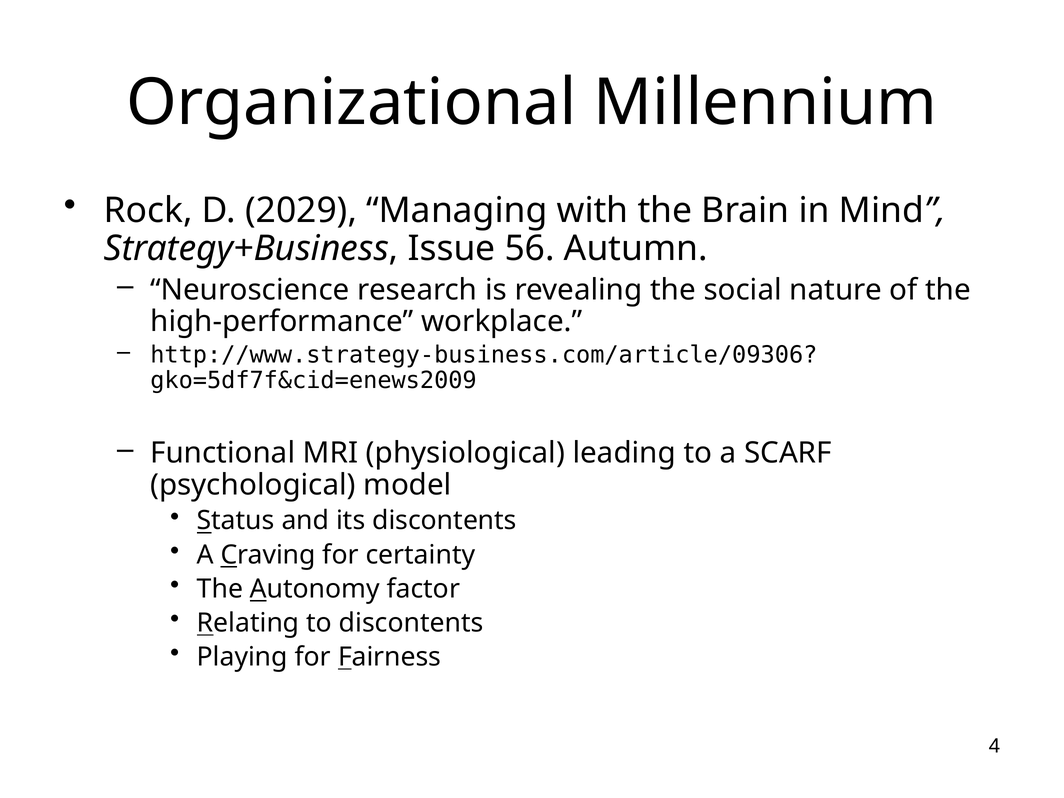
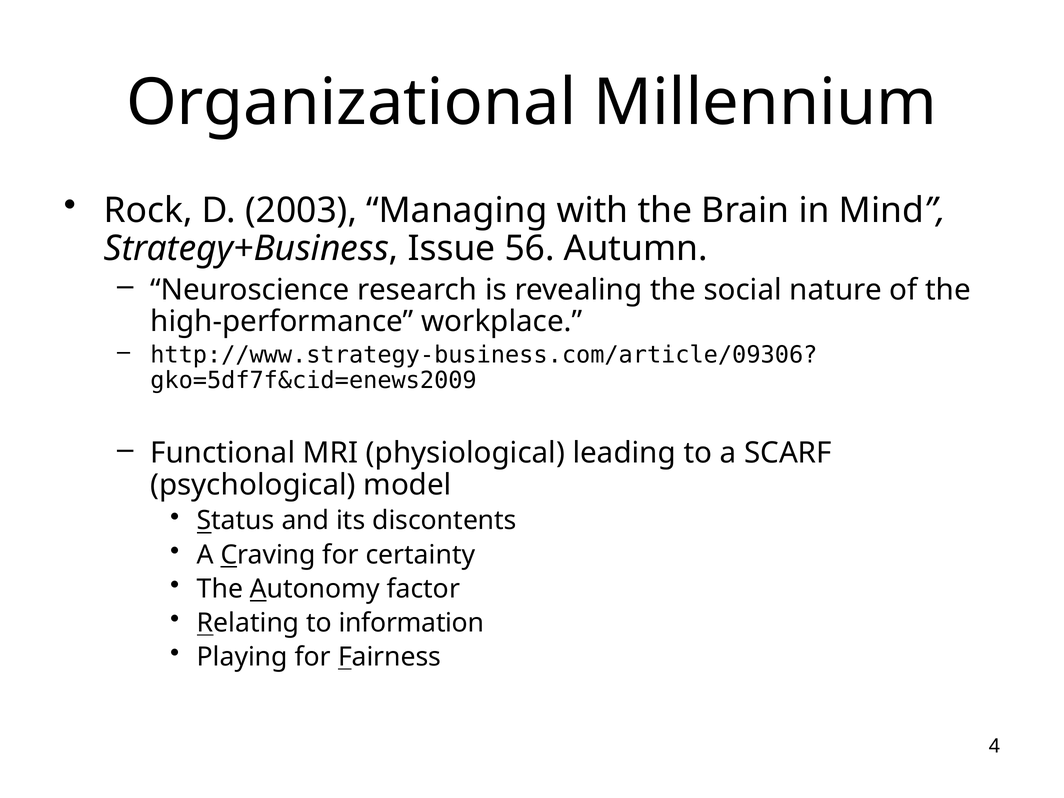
2029: 2029 -> 2003
to discontents: discontents -> information
